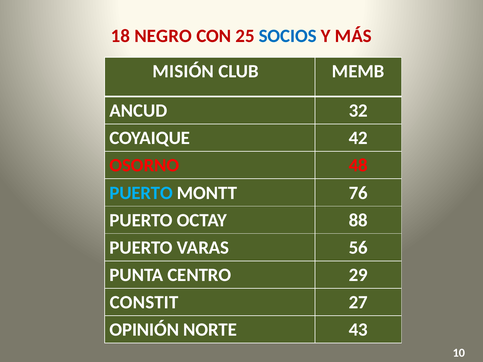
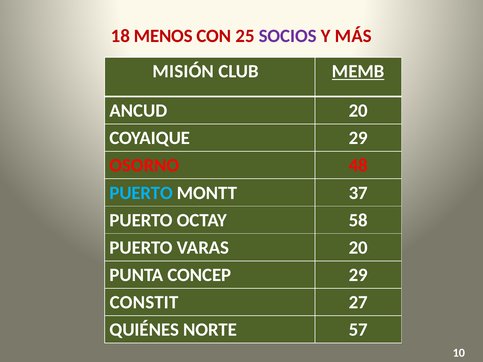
NEGRO: NEGRO -> MENOS
SOCIOS colour: blue -> purple
MEMB underline: none -> present
ANCUD 32: 32 -> 20
COYAIQUE 42: 42 -> 29
76: 76 -> 37
88: 88 -> 58
VARAS 56: 56 -> 20
CENTRO: CENTRO -> CONCEP
OPINIÓN: OPINIÓN -> QUIÉNES
43: 43 -> 57
